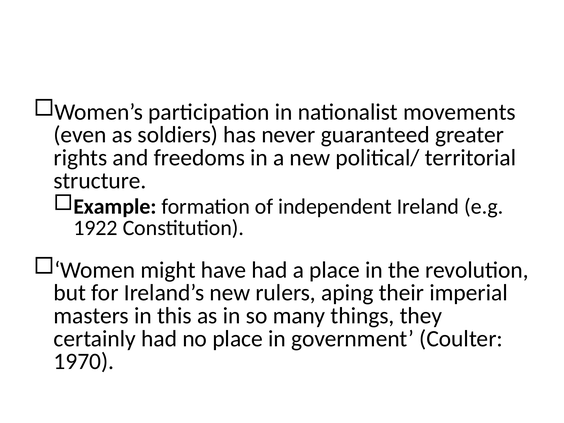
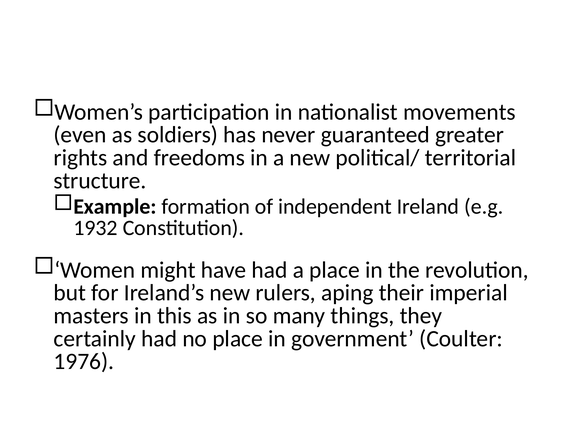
1922: 1922 -> 1932
1970: 1970 -> 1976
